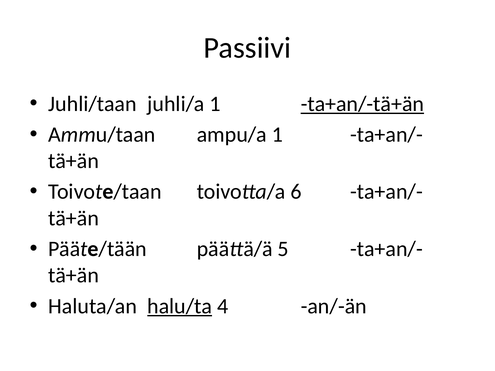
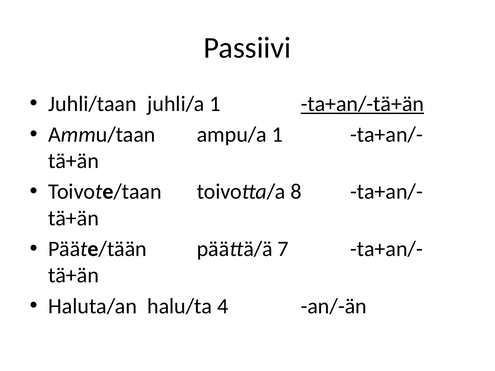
6: 6 -> 8
5: 5 -> 7
halu/ta underline: present -> none
